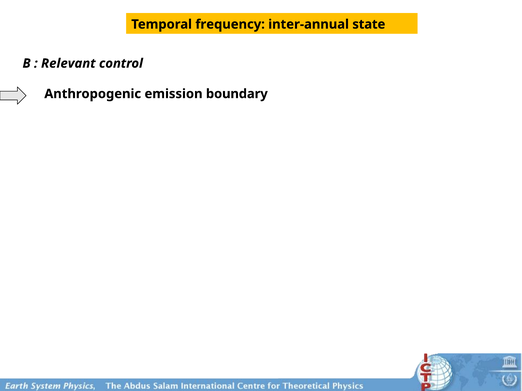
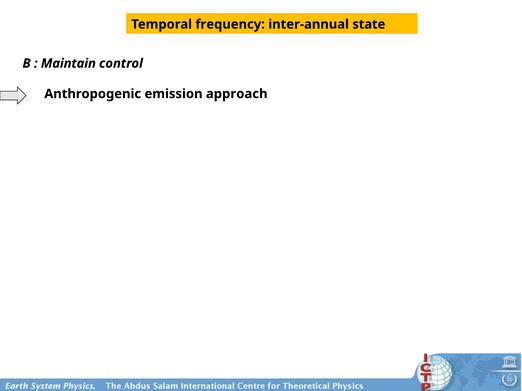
Relevant: Relevant -> Maintain
boundary: boundary -> approach
